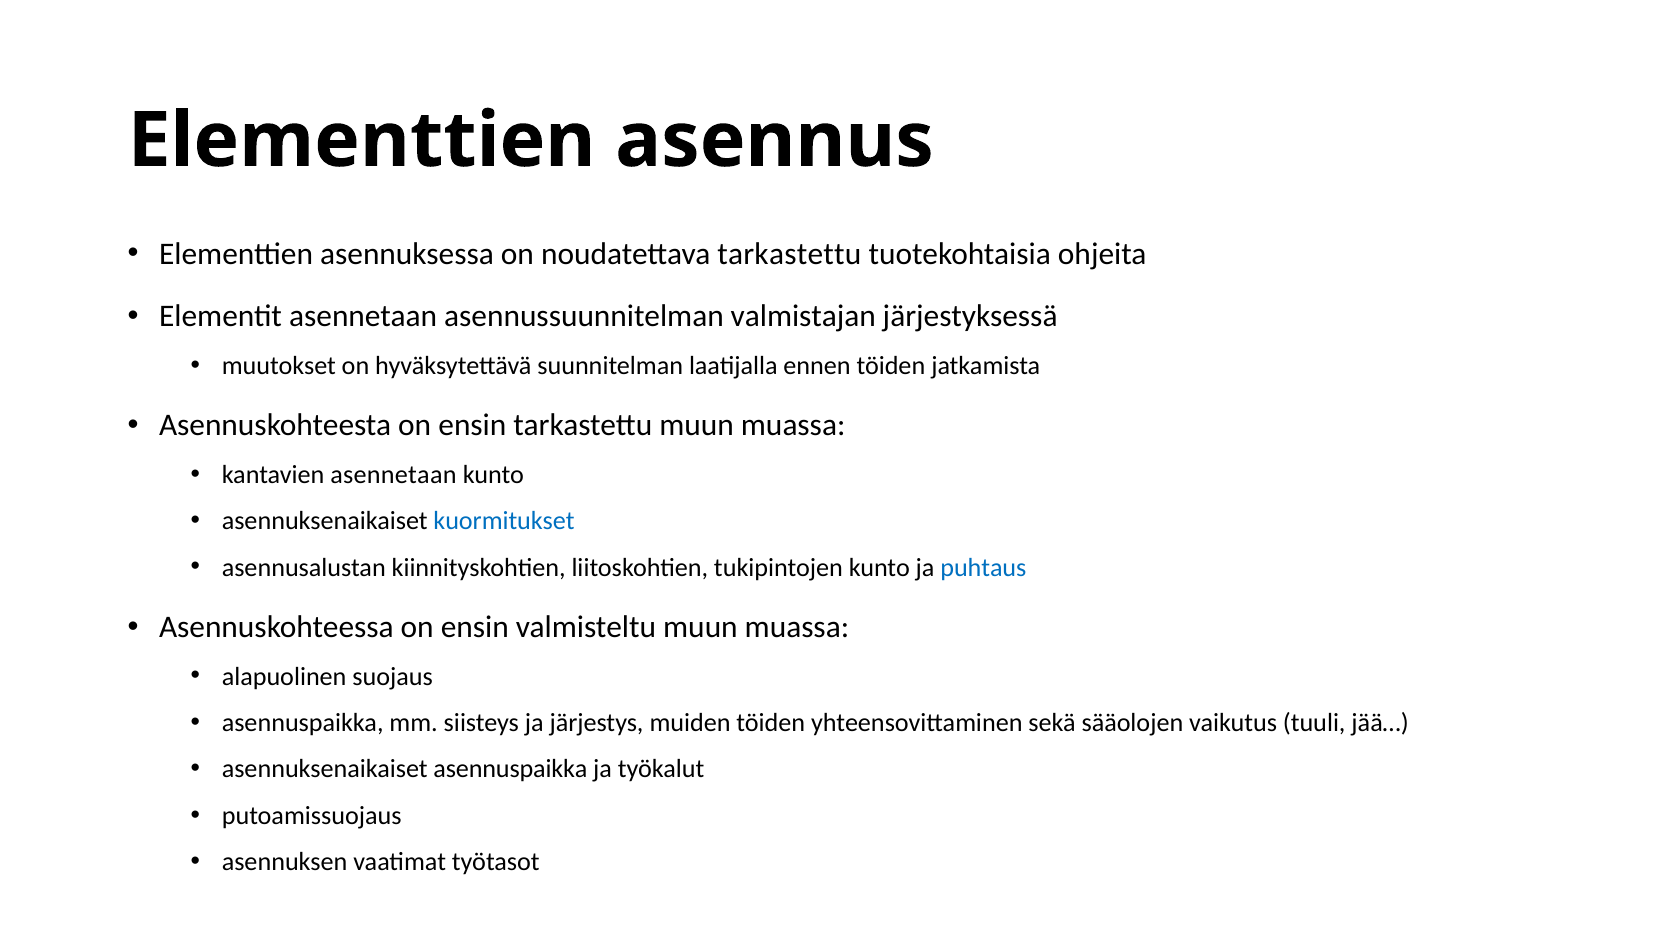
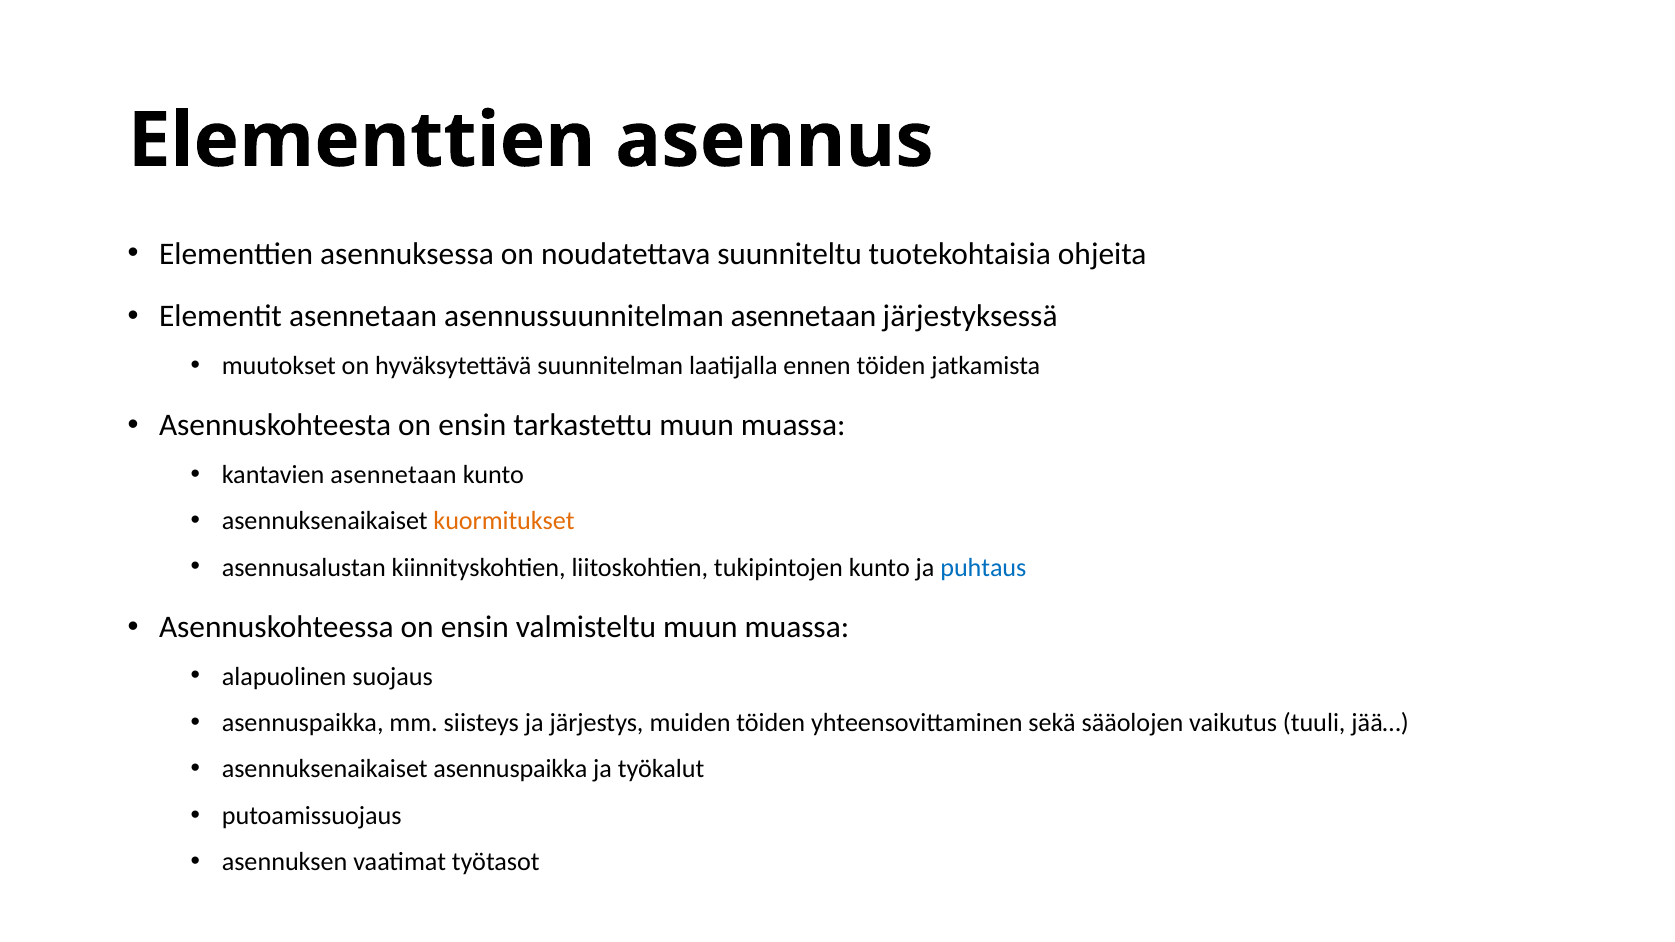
noudatettava tarkastettu: tarkastettu -> suunniteltu
asennussuunnitelman valmistajan: valmistajan -> asennetaan
kuormitukset colour: blue -> orange
